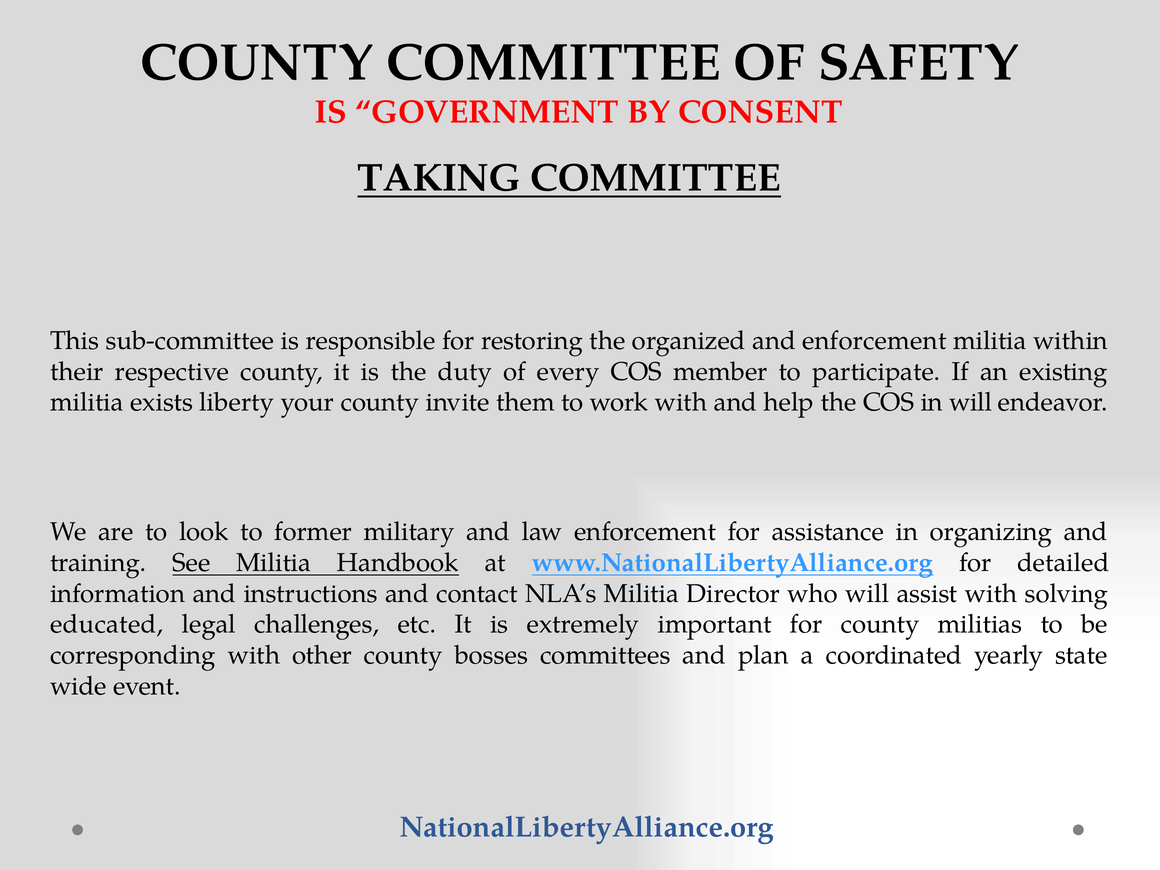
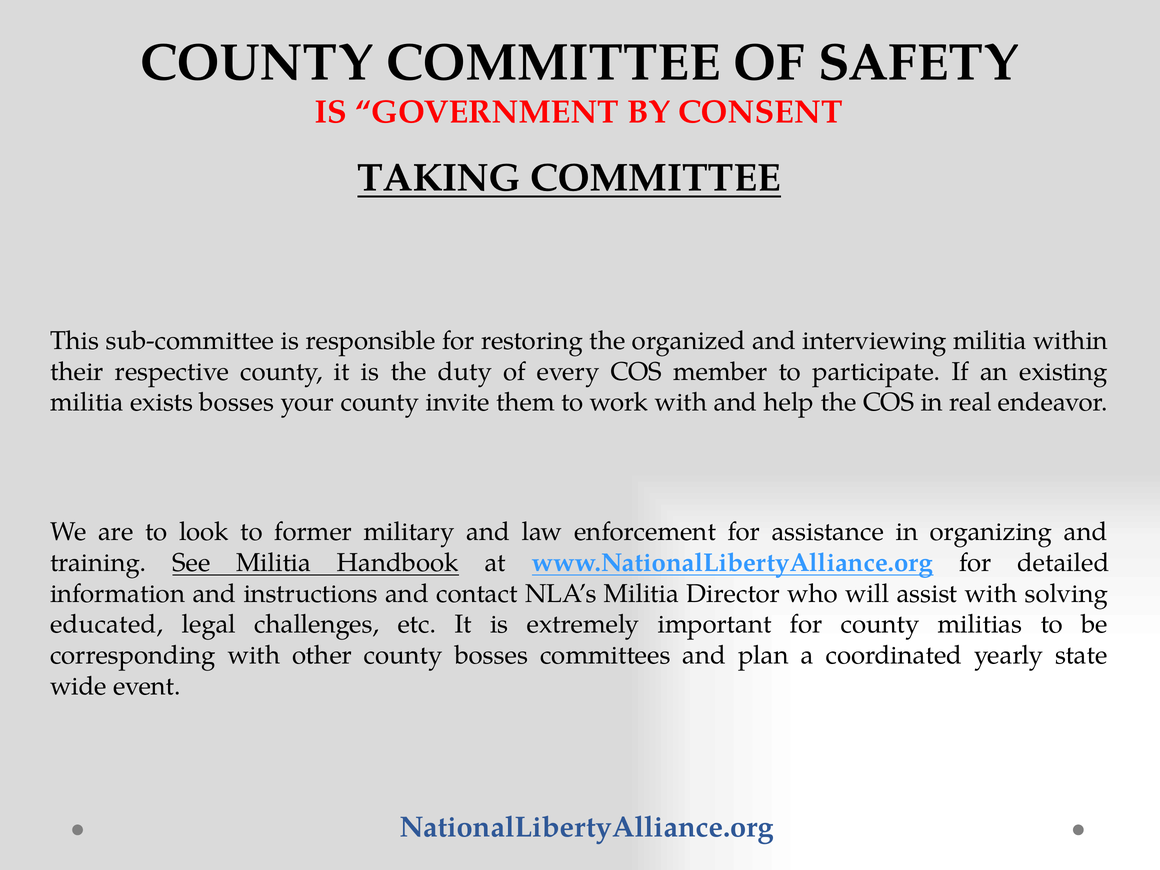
and enforcement: enforcement -> interviewing
exists liberty: liberty -> bosses
in will: will -> real
